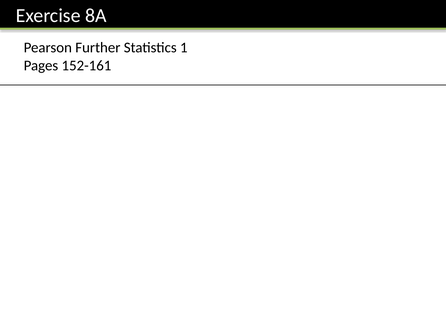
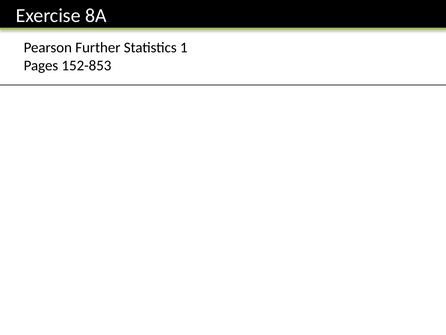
152-161: 152-161 -> 152-853
